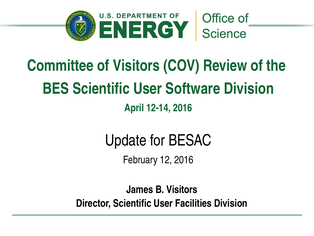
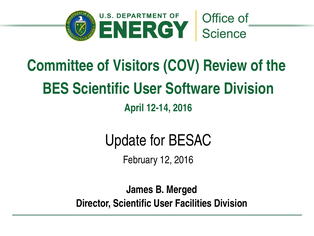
B Visitors: Visitors -> Merged
